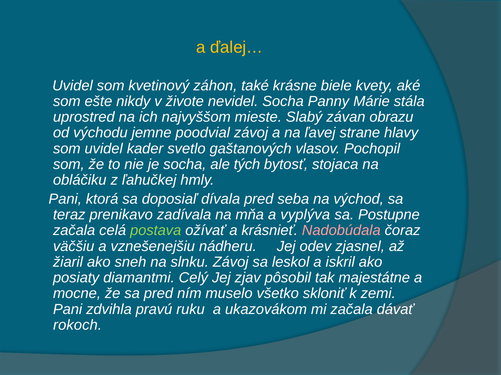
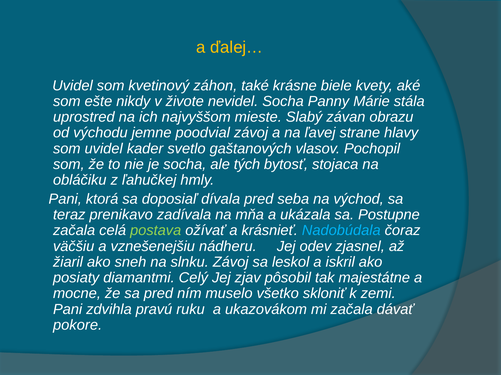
vyplýva: vyplýva -> ukázala
Nadobúdala colour: pink -> light blue
rokoch: rokoch -> pokore
